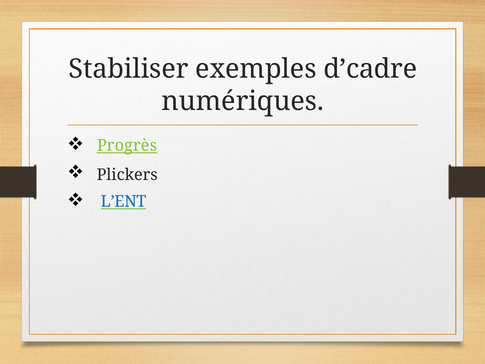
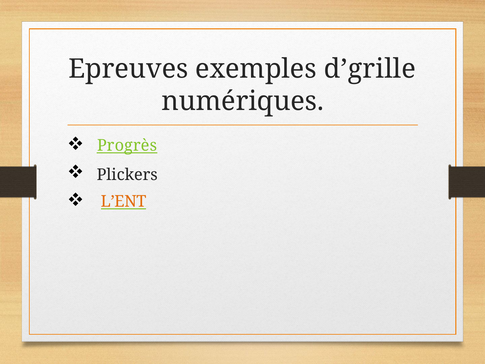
Stabiliser: Stabiliser -> Epreuves
d’cadre: d’cadre -> d’grille
L’ENT colour: blue -> orange
